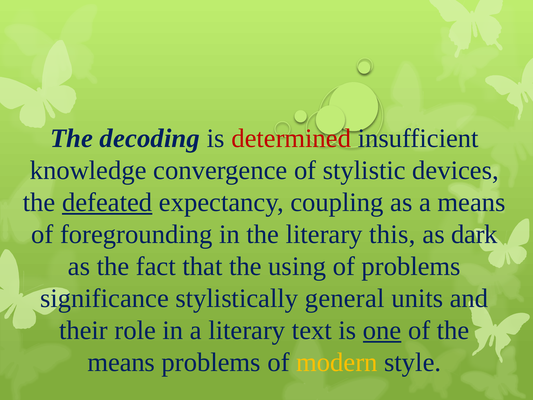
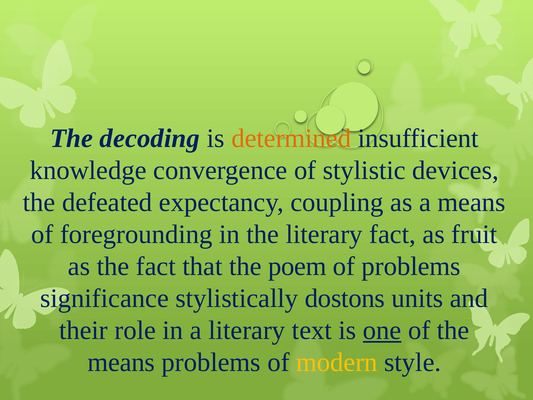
determined colour: red -> orange
defeated underline: present -> none
literary this: this -> fact
dark: dark -> fruit
using: using -> poem
general: general -> dostons
